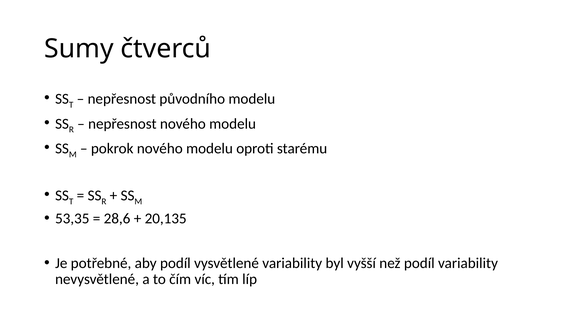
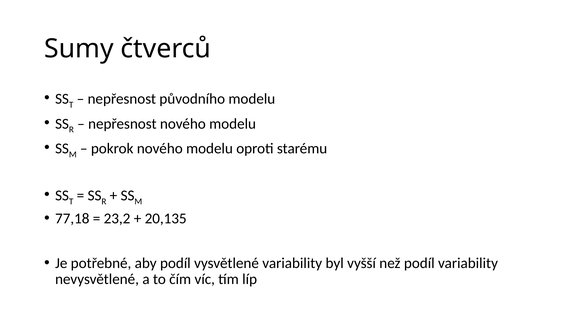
53,35: 53,35 -> 77,18
28,6: 28,6 -> 23,2
